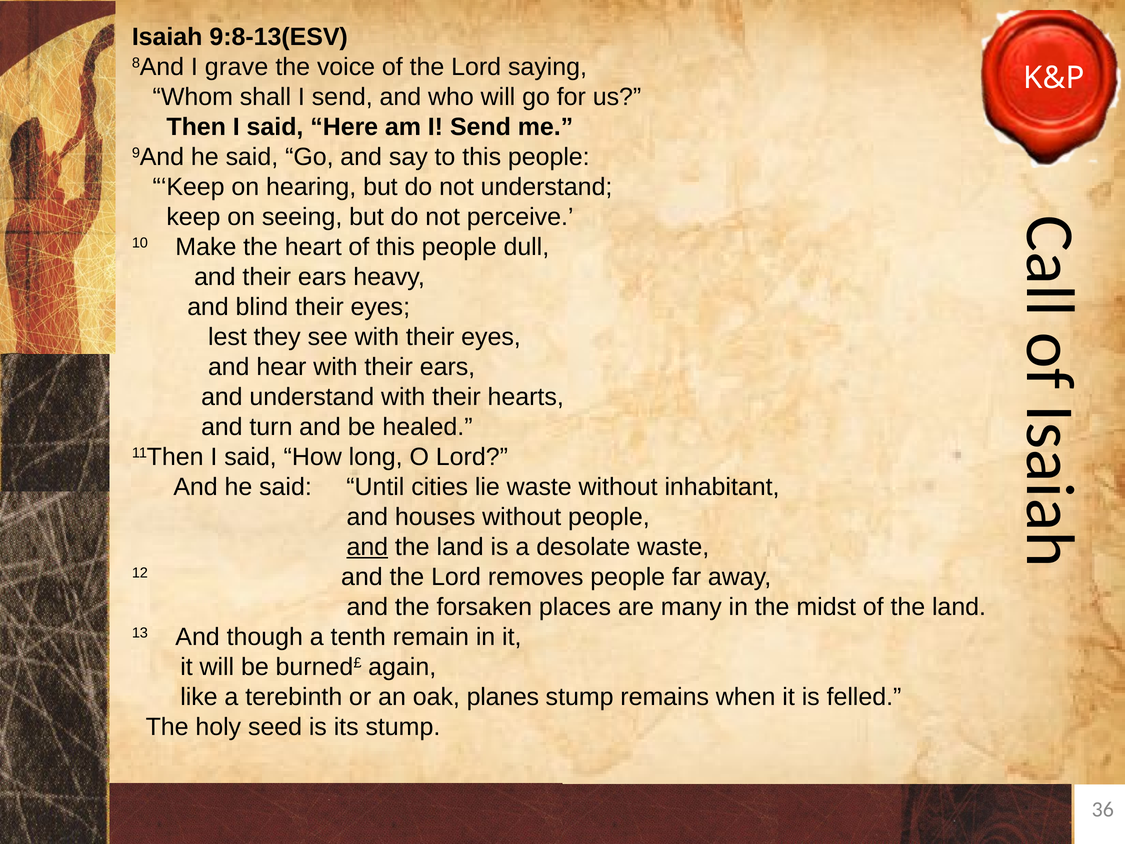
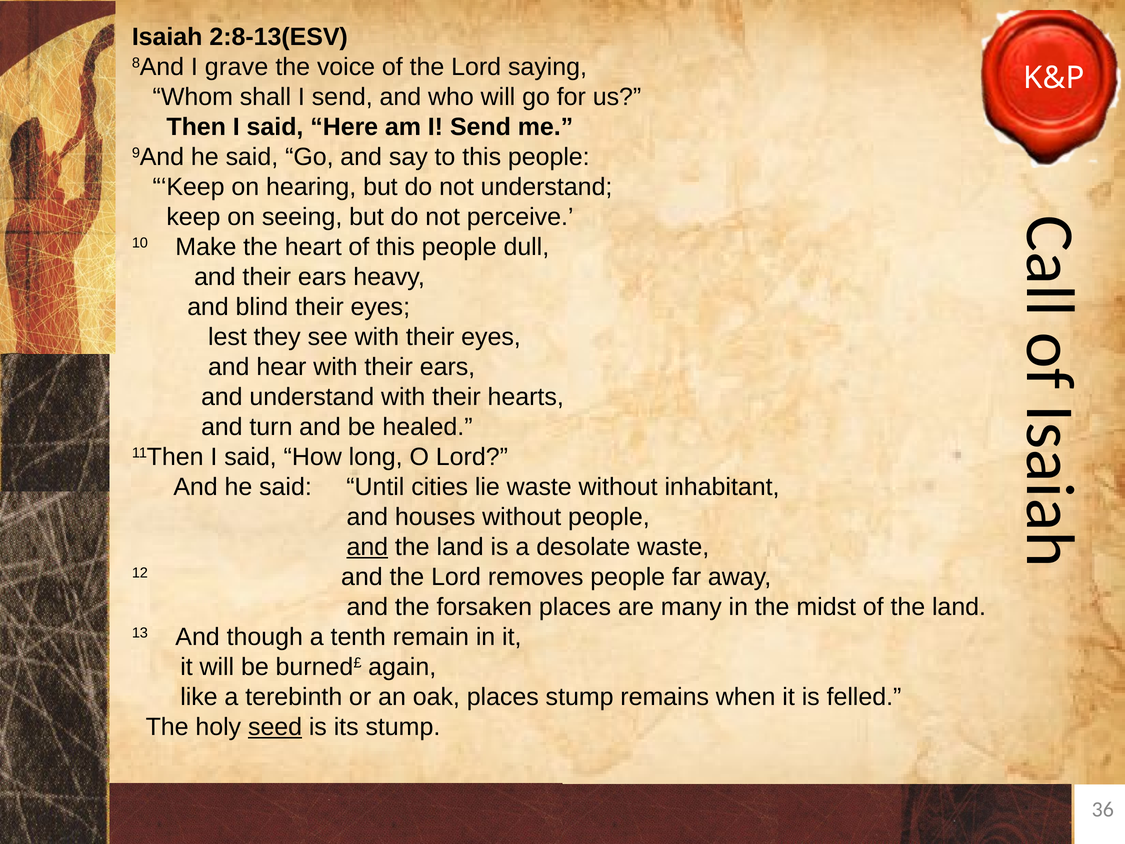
9:8-13(ESV: 9:8-13(ESV -> 2:8-13(ESV
oak planes: planes -> places
seed underline: none -> present
